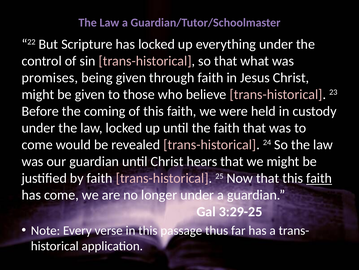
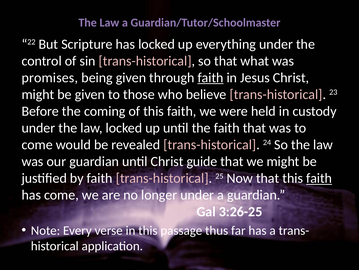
faith at (210, 77) underline: none -> present
hears: hears -> guide
3:29-25: 3:29-25 -> 3:26-25
